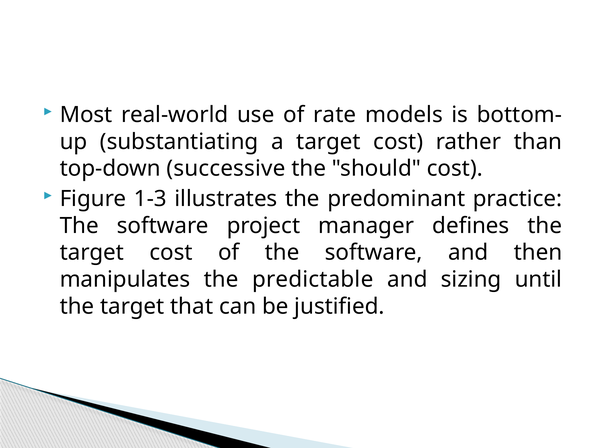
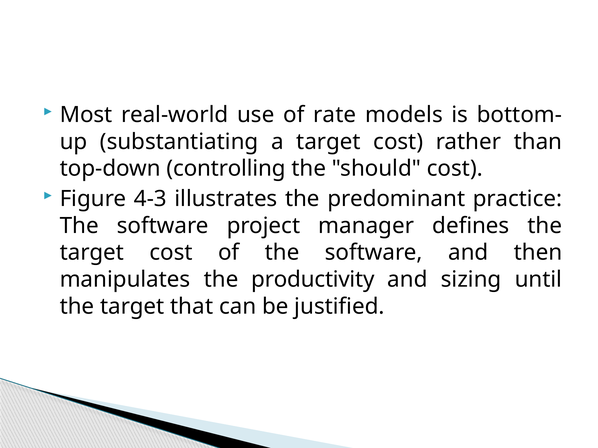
successive: successive -> controlling
1-3: 1-3 -> 4-3
predictable: predictable -> productivity
